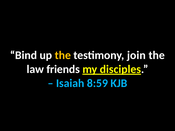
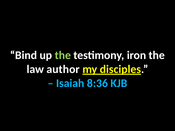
the at (63, 55) colour: yellow -> light green
join: join -> iron
friends: friends -> author
8:59: 8:59 -> 8:36
